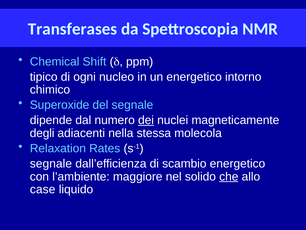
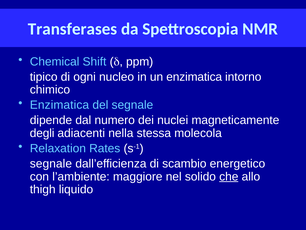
un energetico: energetico -> enzimatica
Superoxide at (60, 105): Superoxide -> Enzimatica
dei underline: present -> none
case: case -> thigh
